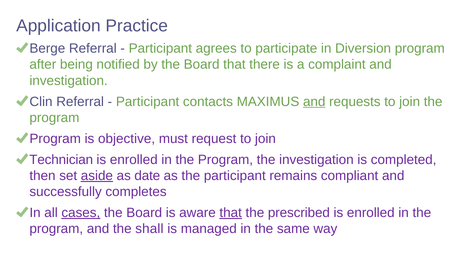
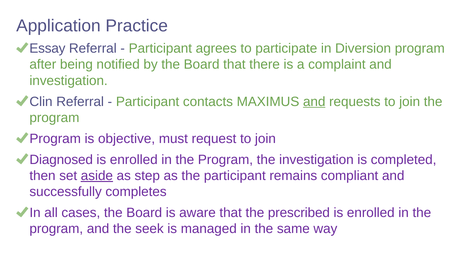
Berge: Berge -> Essay
Technician: Technician -> Diagnosed
date: date -> step
cases underline: present -> none
that at (231, 213) underline: present -> none
shall: shall -> seek
